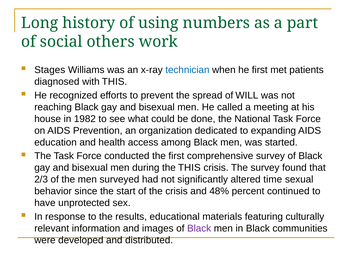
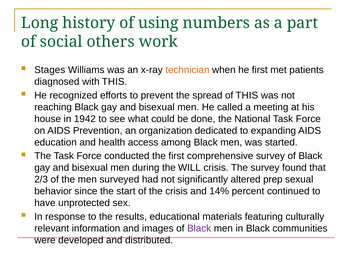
technician colour: blue -> orange
of WILL: WILL -> THIS
1982: 1982 -> 1942
the THIS: THIS -> WILL
time: time -> prep
48%: 48% -> 14%
